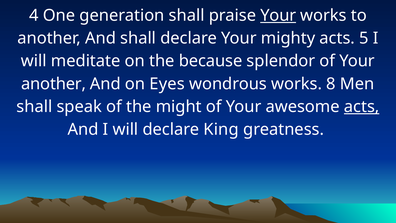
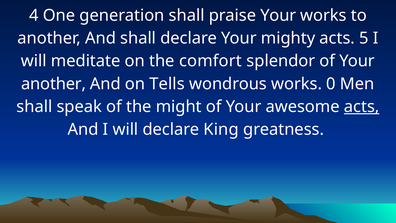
Your at (278, 15) underline: present -> none
because: because -> comfort
Eyes: Eyes -> Tells
8: 8 -> 0
